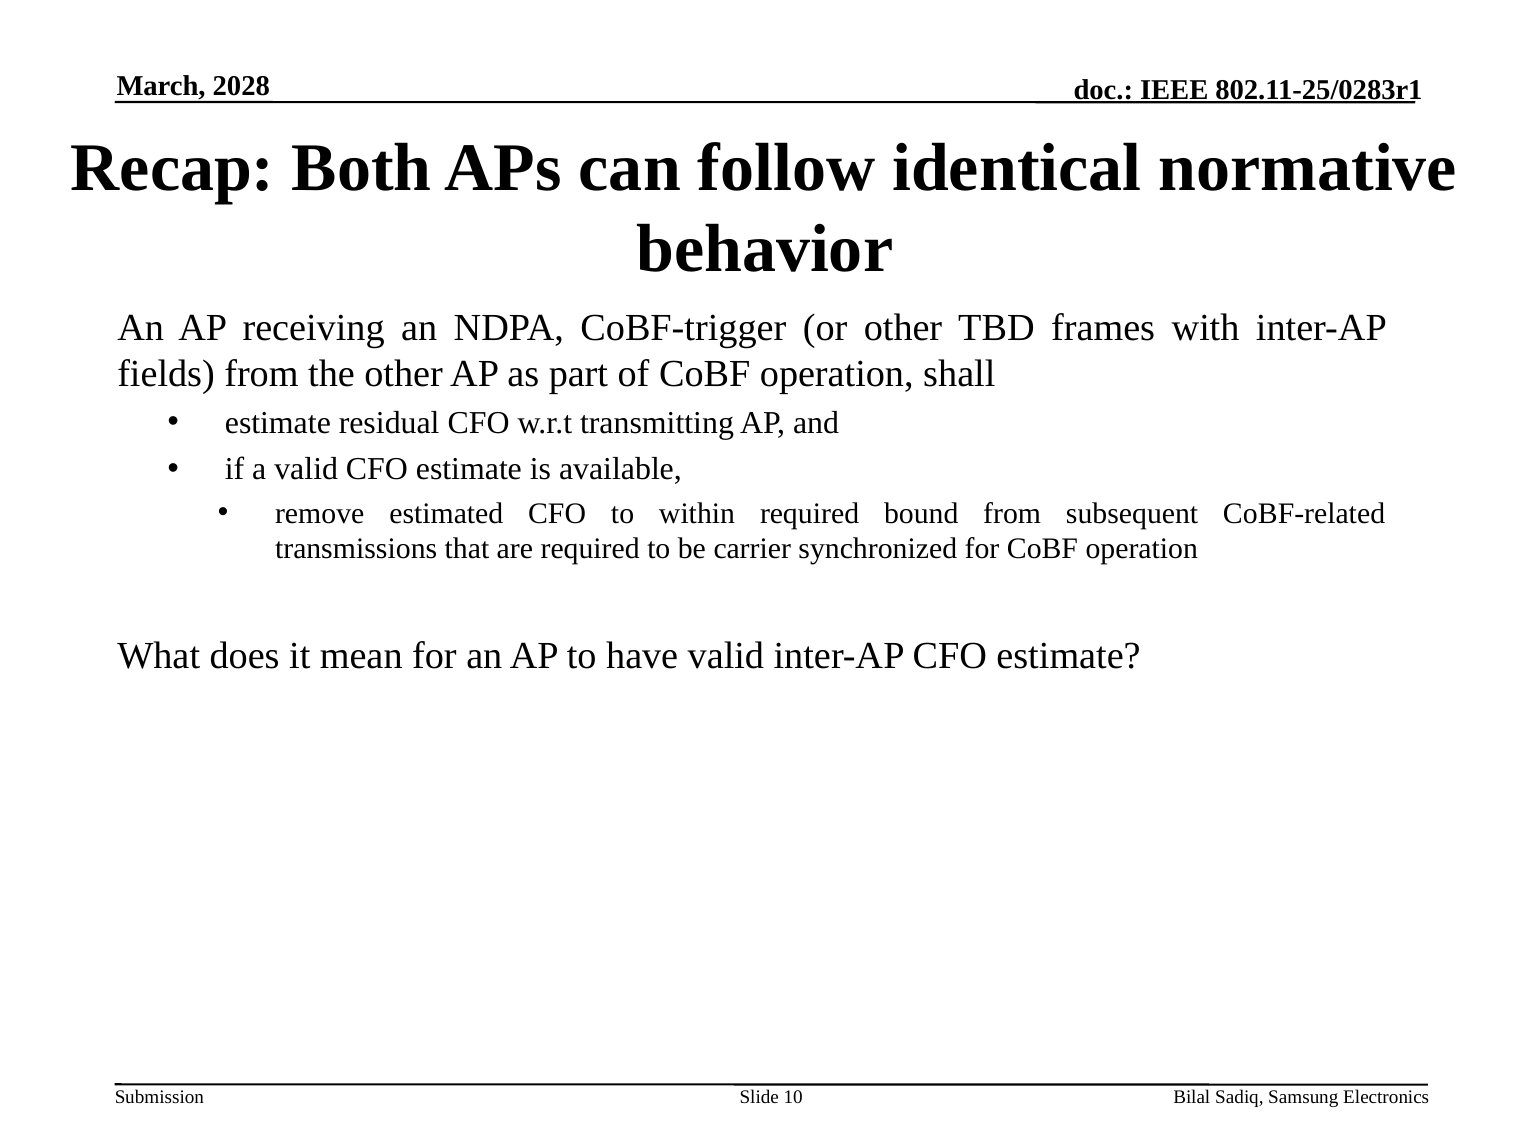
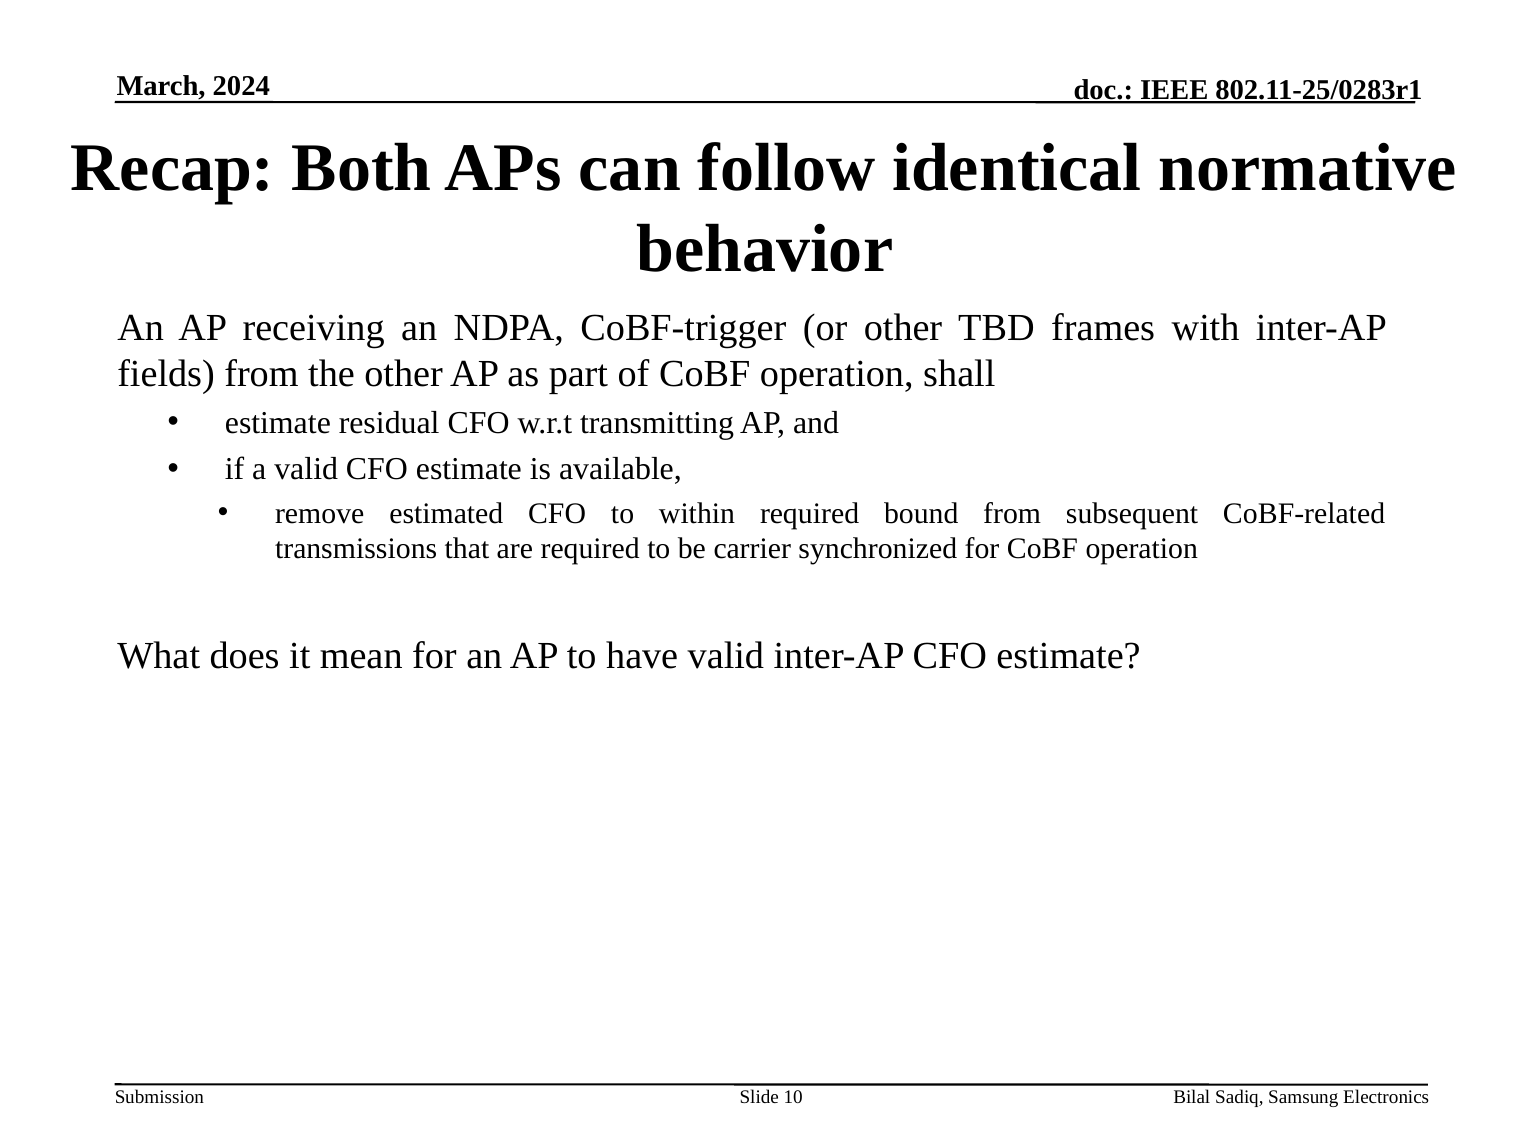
2028: 2028 -> 2024
